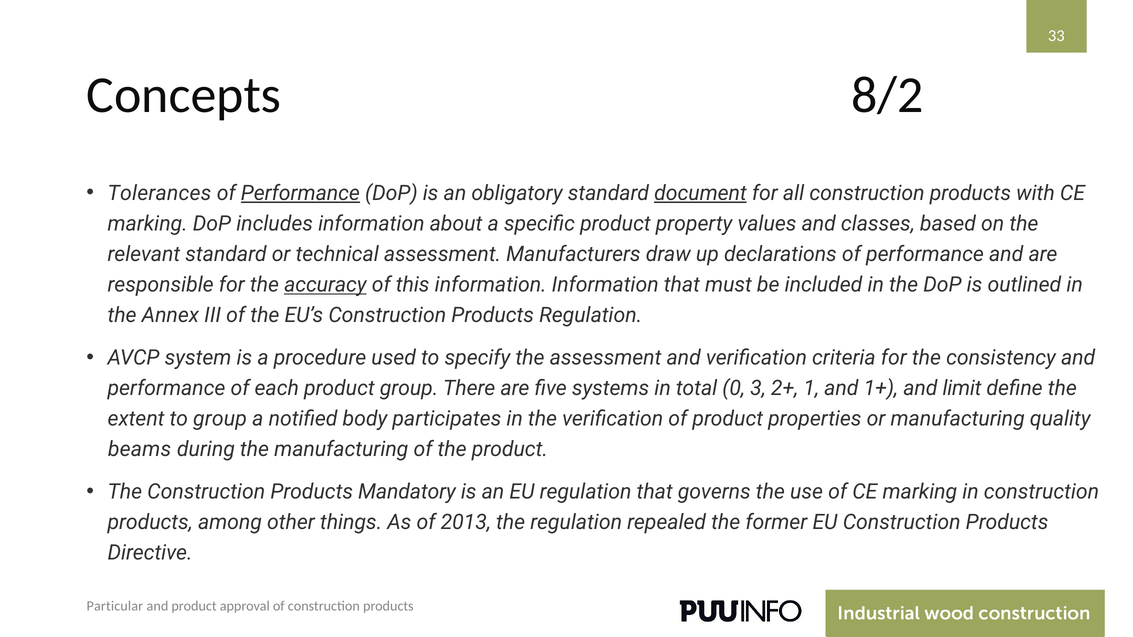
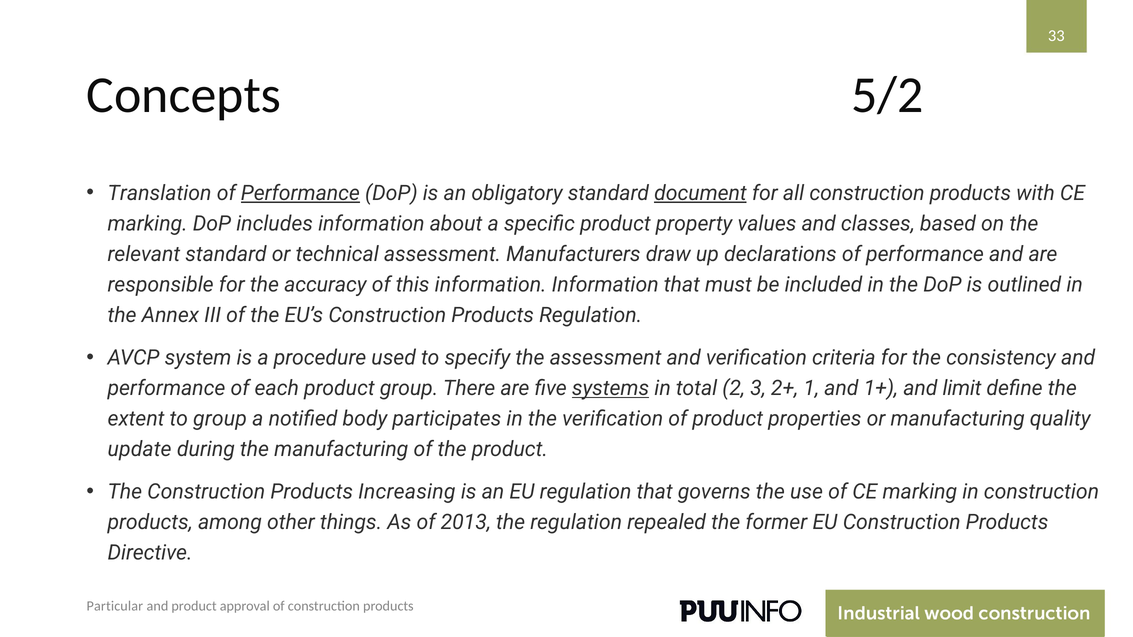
8/2: 8/2 -> 5/2
Tolerances: Tolerances -> Translation
accuracy underline: present -> none
systems underline: none -> present
0: 0 -> 2
beams: beams -> update
Mandatory: Mandatory -> Increasing
